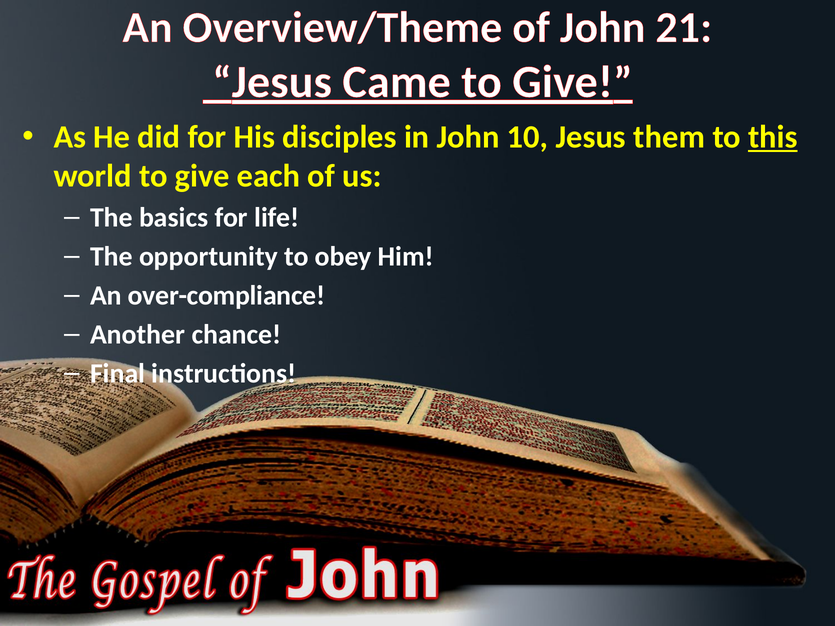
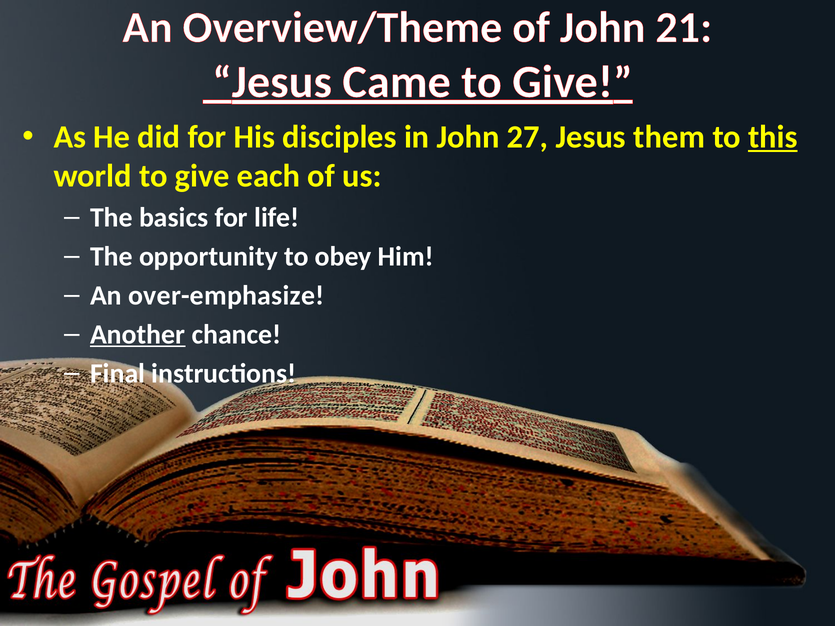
10: 10 -> 27
over-compliance: over-compliance -> over-emphasize
Another underline: none -> present
